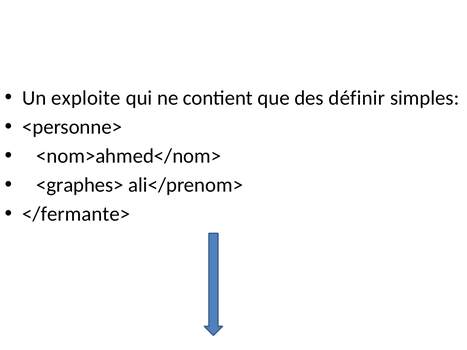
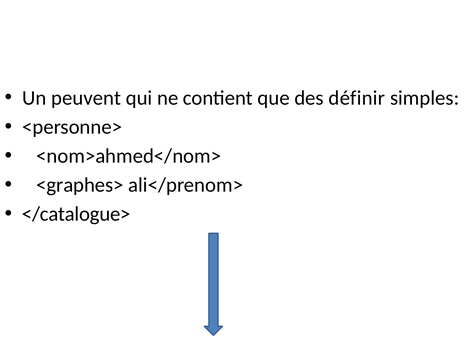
exploite: exploite -> peuvent
</fermante>: </fermante> -> </catalogue>
